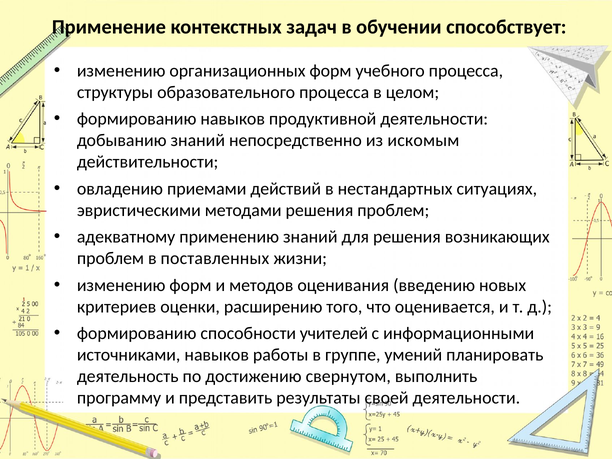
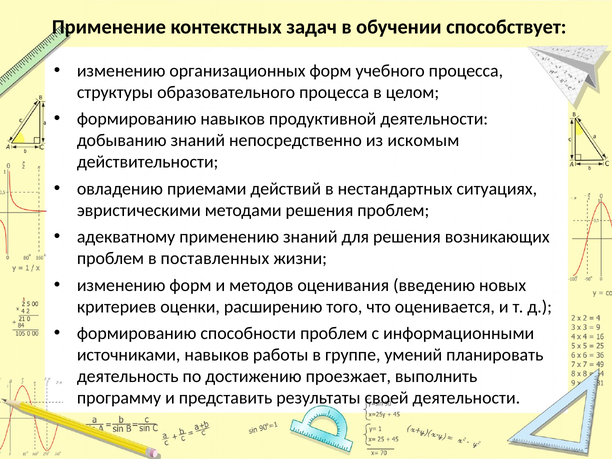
способности учителей: учителей -> проблем
свернутом: свернутом -> проезжает
